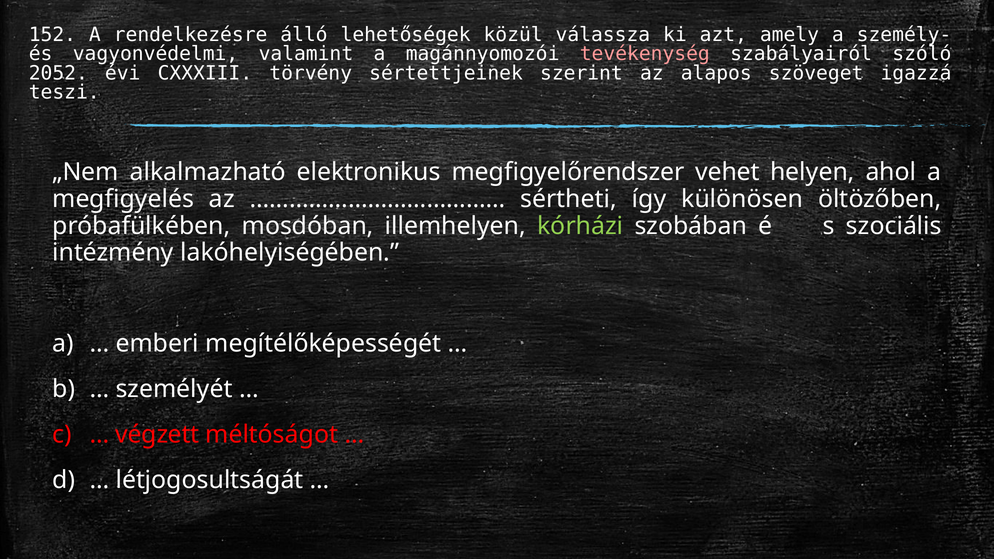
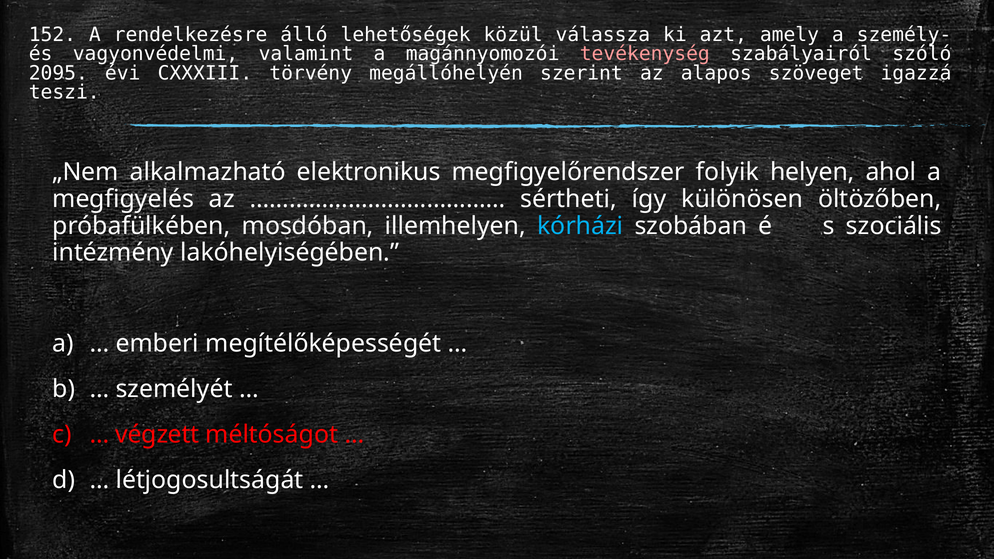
2052: 2052 -> 2095
sértettjeinek: sértettjeinek -> megállóhelyén
vehet: vehet -> folyik
kórházi colour: light green -> light blue
